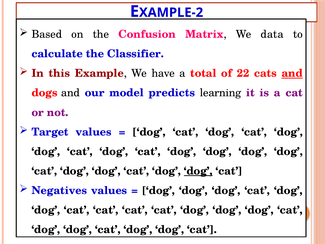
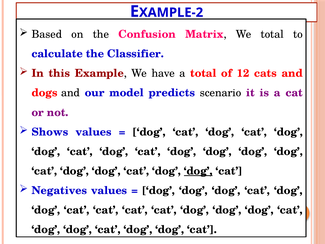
We data: data -> total
22: 22 -> 12
and at (292, 73) underline: present -> none
learning: learning -> scenario
Target: Target -> Shows
